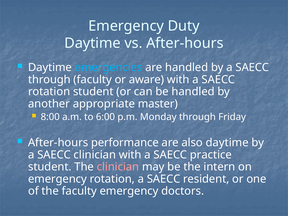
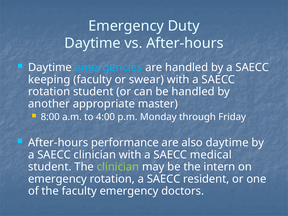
through at (49, 80): through -> keeping
aware: aware -> swear
6:00: 6:00 -> 4:00
practice: practice -> medical
clinician at (118, 167) colour: pink -> light green
